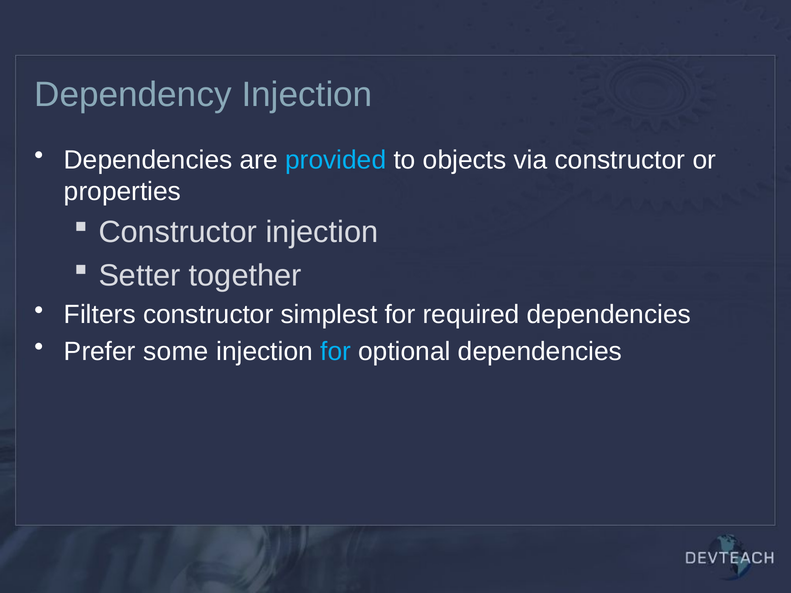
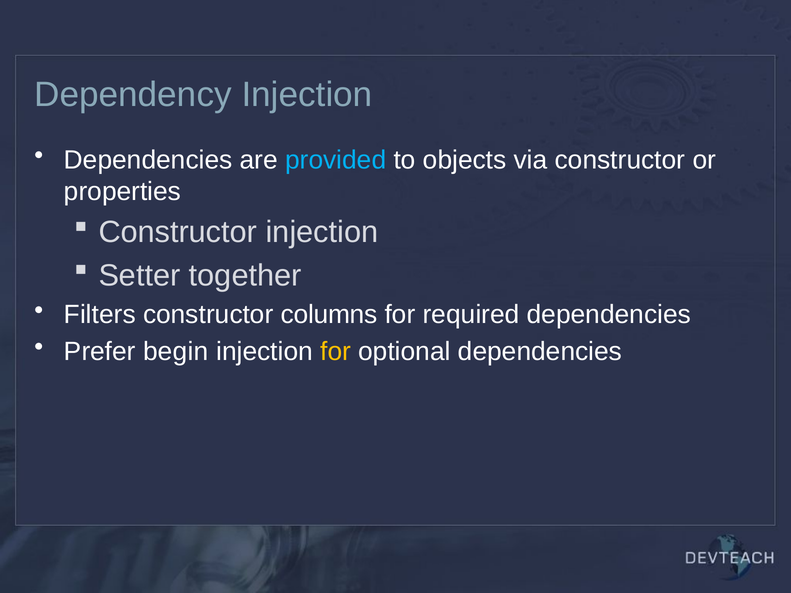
simplest: simplest -> columns
some: some -> begin
for at (336, 352) colour: light blue -> yellow
